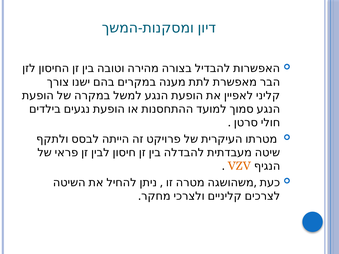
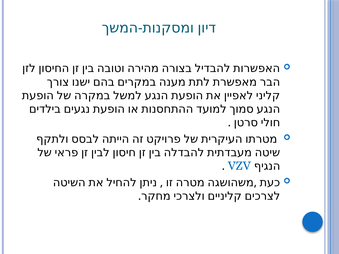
VZV colour: orange -> blue
